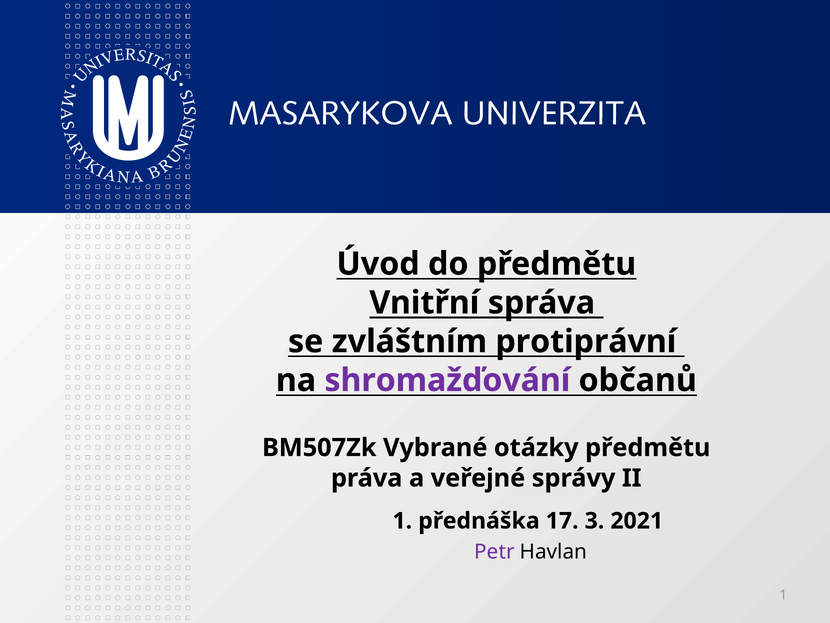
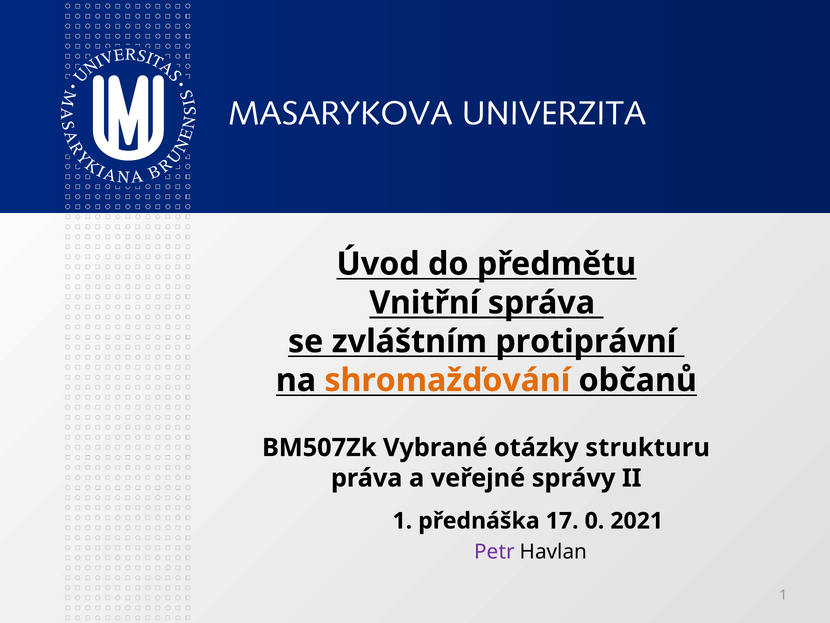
shromažďování colour: purple -> orange
otázky předmětu: předmětu -> strukturu
3: 3 -> 0
